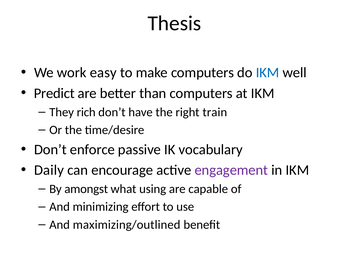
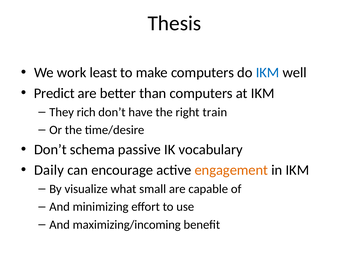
easy: easy -> least
enforce: enforce -> schema
engagement colour: purple -> orange
amongst: amongst -> visualize
using: using -> small
maximizing/outlined: maximizing/outlined -> maximizing/incoming
